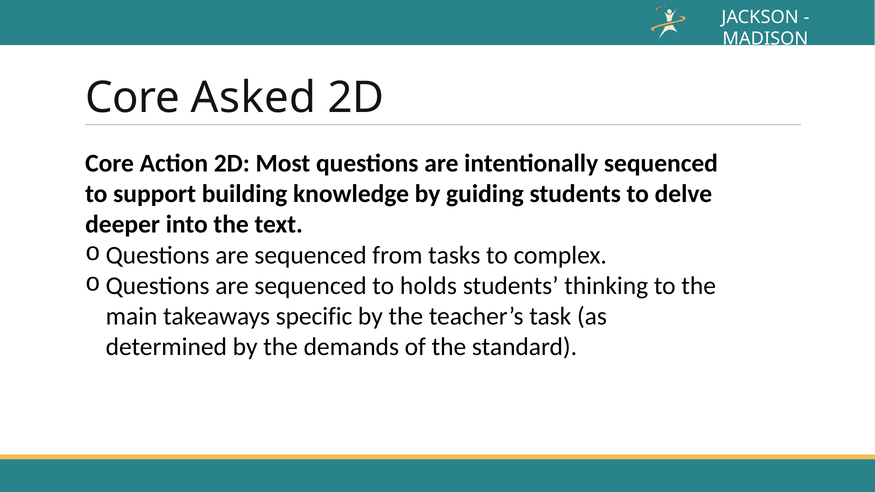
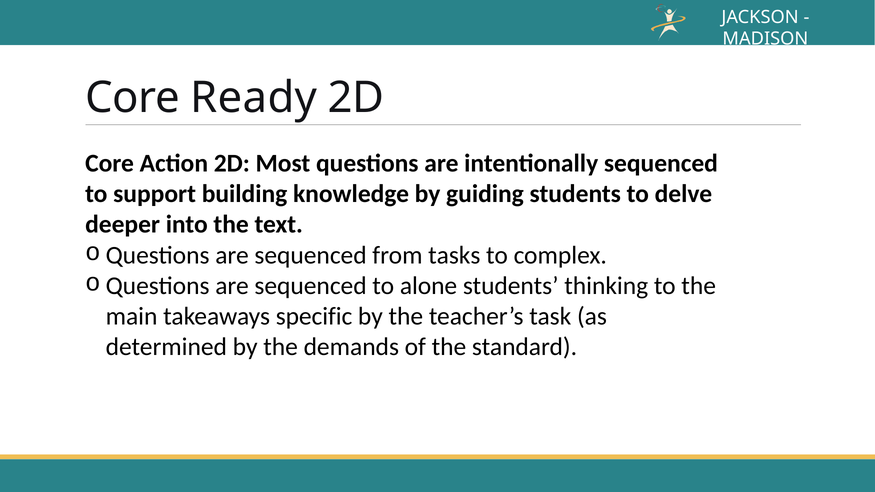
Asked: Asked -> Ready
holds: holds -> alone
